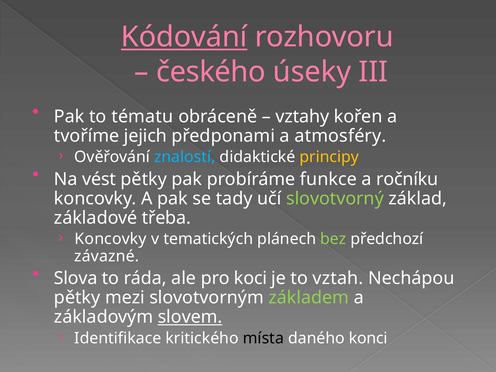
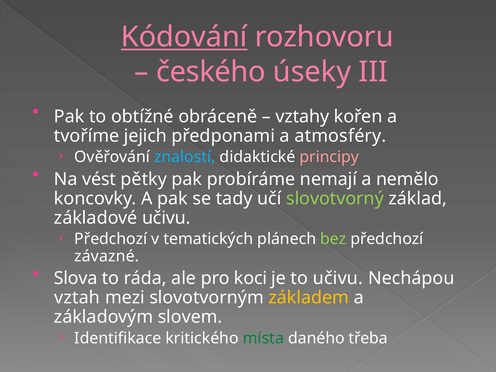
tématu: tématu -> obtížné
principy colour: yellow -> pink
funkce: funkce -> nemají
ročníku: ročníku -> nemělo
základové třeba: třeba -> učivu
Koncovky at (111, 239): Koncovky -> Předchozí
to vztah: vztah -> učivu
pětky at (77, 298): pětky -> vztah
základem colour: light green -> yellow
slovem underline: present -> none
místa colour: black -> green
konci: konci -> třeba
